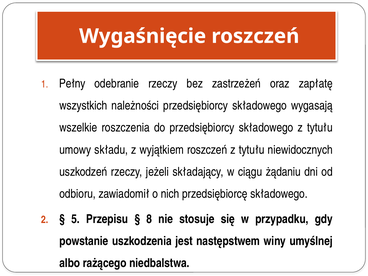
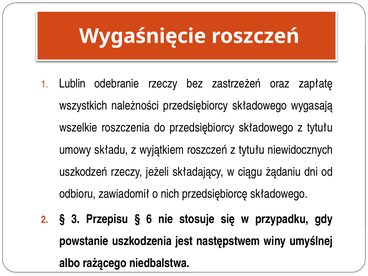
Pełny: Pełny -> Lublin
5: 5 -> 3
8: 8 -> 6
